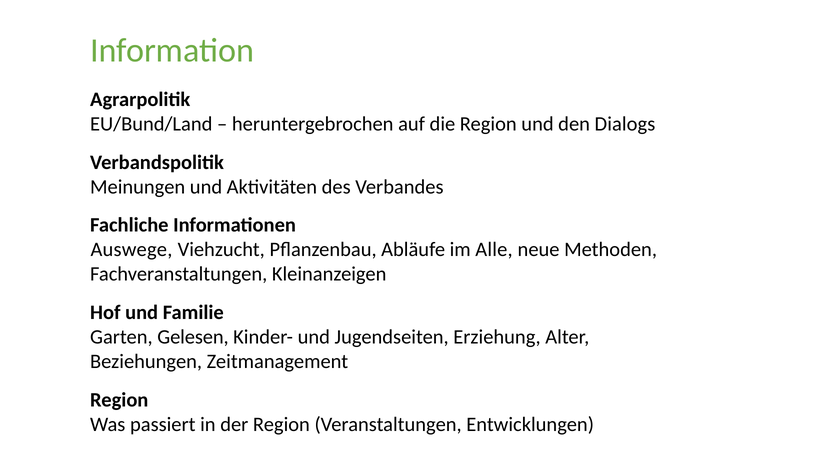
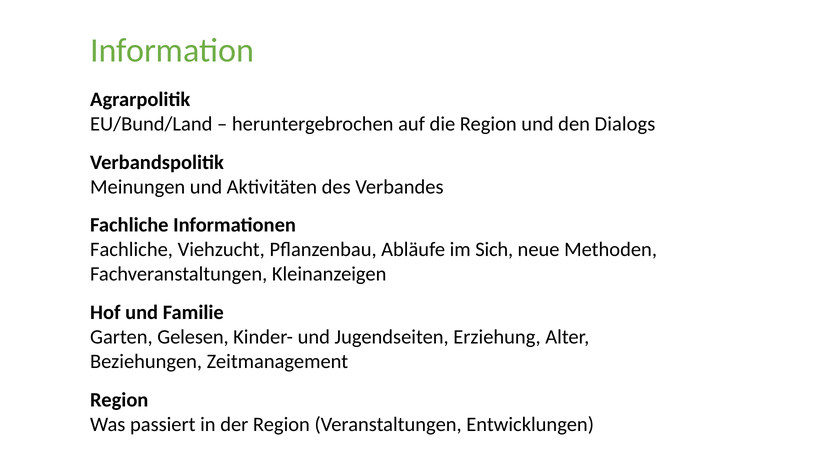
Auswege at (131, 250): Auswege -> Fachliche
Alle: Alle -> Sich
